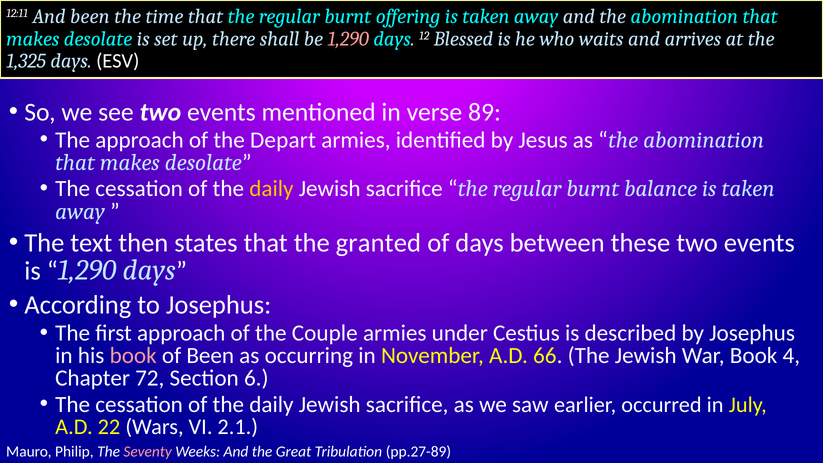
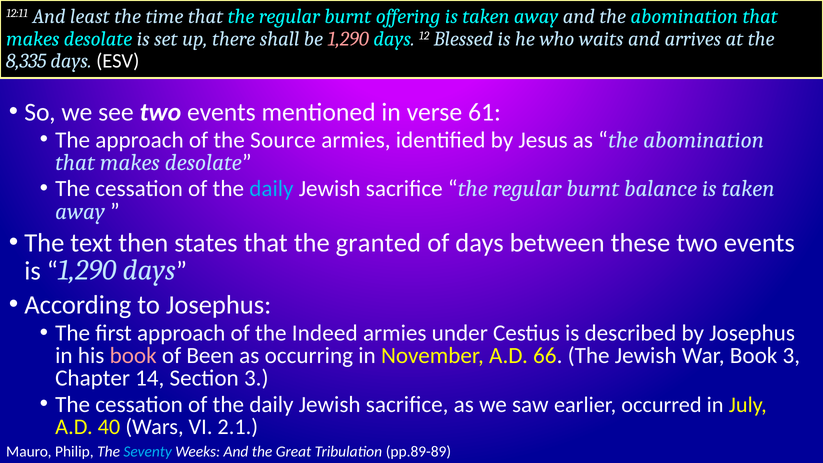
And been: been -> least
1,325: 1,325 -> 8,335
89: 89 -> 61
Depart: Depart -> Source
daily at (271, 189) colour: yellow -> light blue
Couple: Couple -> Indeed
Book 4: 4 -> 3
72: 72 -> 14
Section 6: 6 -> 3
22: 22 -> 40
Seventy colour: pink -> light blue
pp.27-89: pp.27-89 -> pp.89-89
